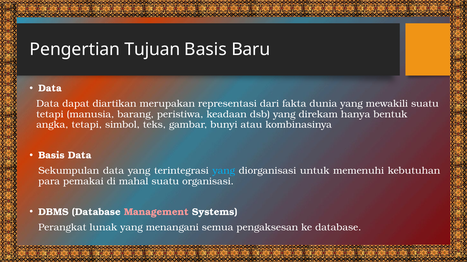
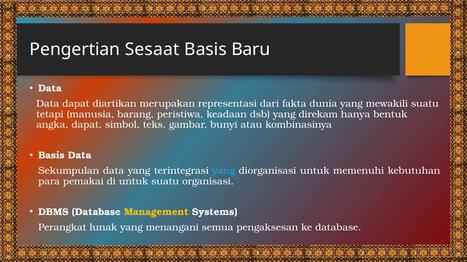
Tujuan: Tujuan -> Sesaat
angka tetapi: tetapi -> dapat
di mahal: mahal -> untuk
Management colour: pink -> yellow
